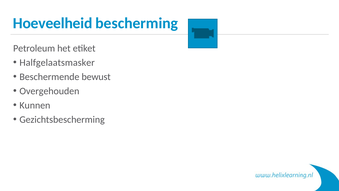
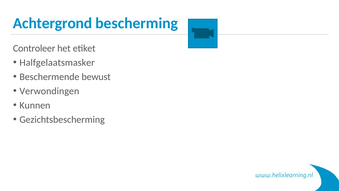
Hoeveelheid: Hoeveelheid -> Achtergrond
Petroleum: Petroleum -> Controleer
Overgehouden: Overgehouden -> Verwondingen
